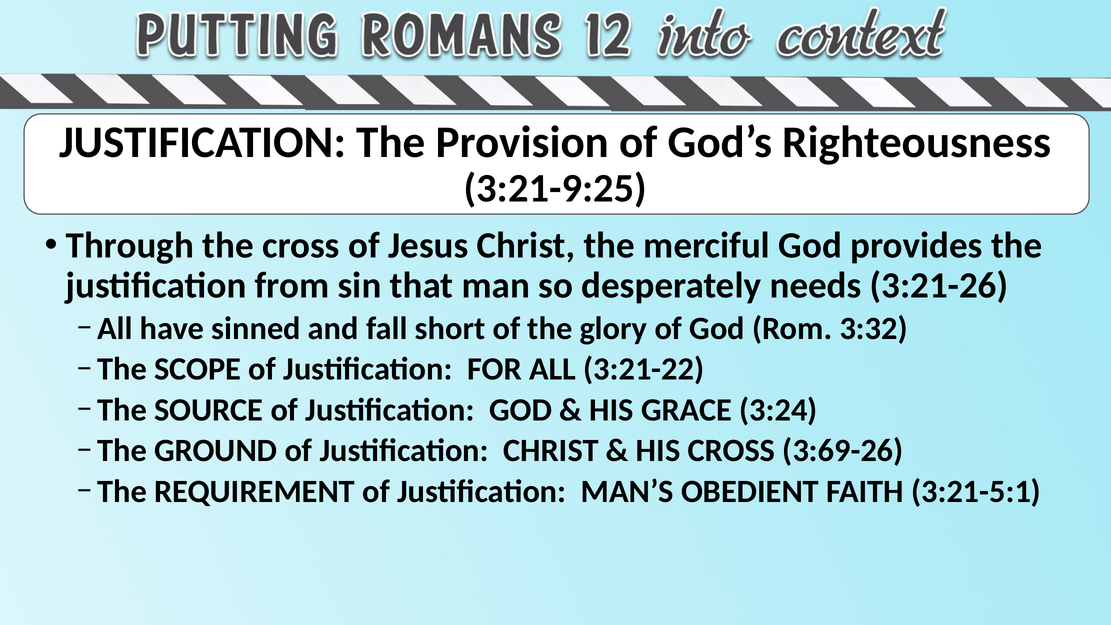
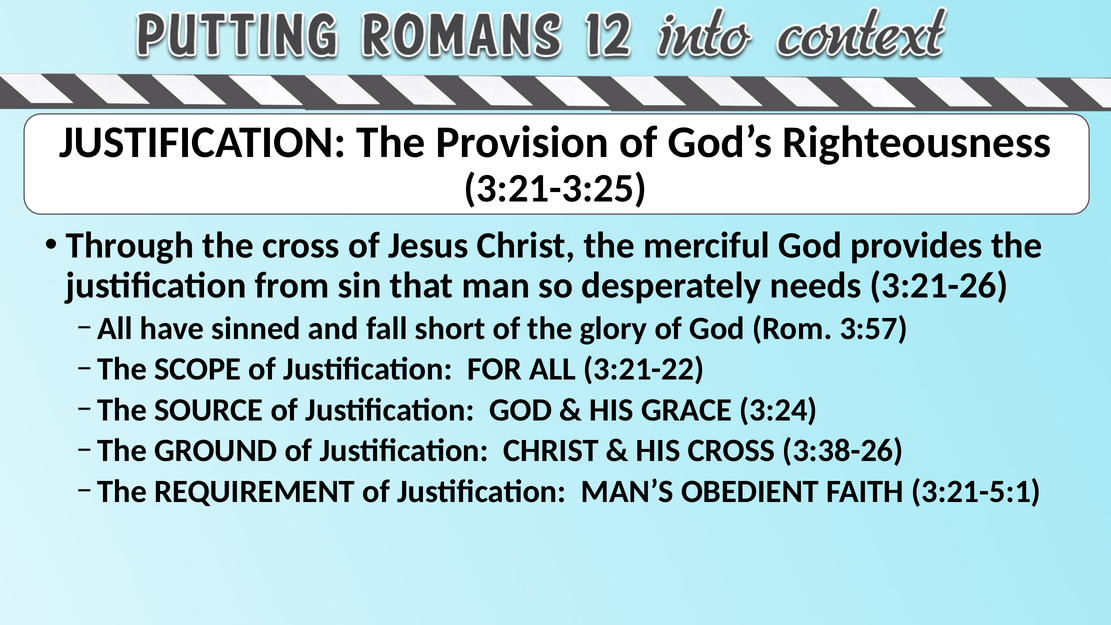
3:21-9:25: 3:21-9:25 -> 3:21-3:25
3:32: 3:32 -> 3:57
3:69-26: 3:69-26 -> 3:38-26
